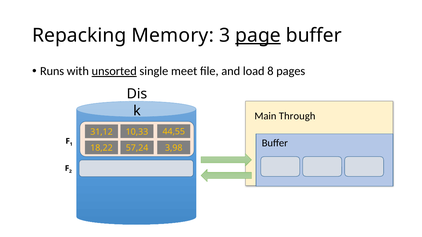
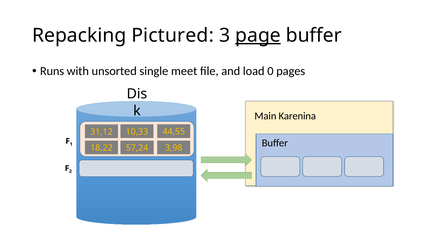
Memory: Memory -> Pictured
unsorted underline: present -> none
8: 8 -> 0
Through: Through -> Karenina
